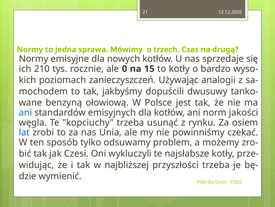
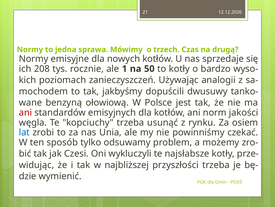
210: 210 -> 208
0: 0 -> 1
15: 15 -> 50
ani at (25, 112) colour: blue -> red
